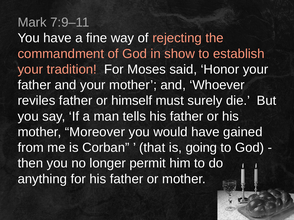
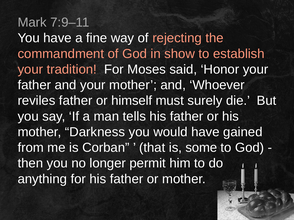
Moreover: Moreover -> Darkness
going: going -> some
